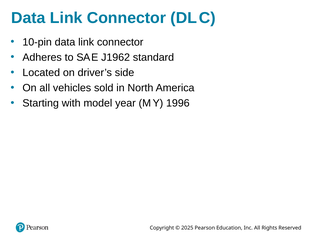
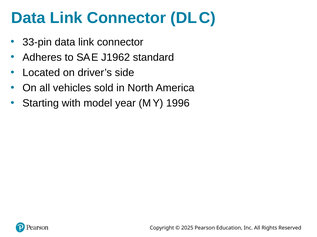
10-pin: 10-pin -> 33-pin
